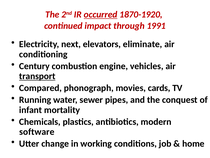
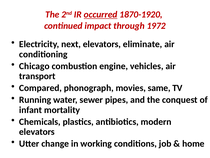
1991: 1991 -> 1972
Century: Century -> Chicago
transport underline: present -> none
cards: cards -> same
software at (37, 131): software -> elevators
